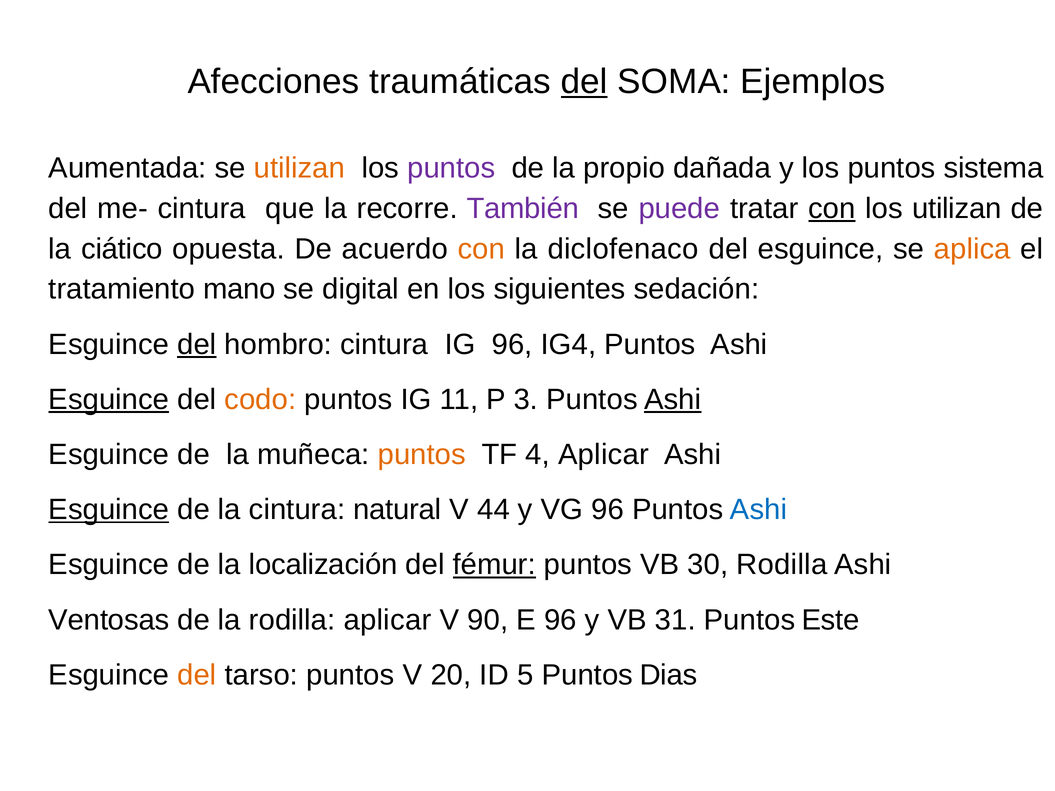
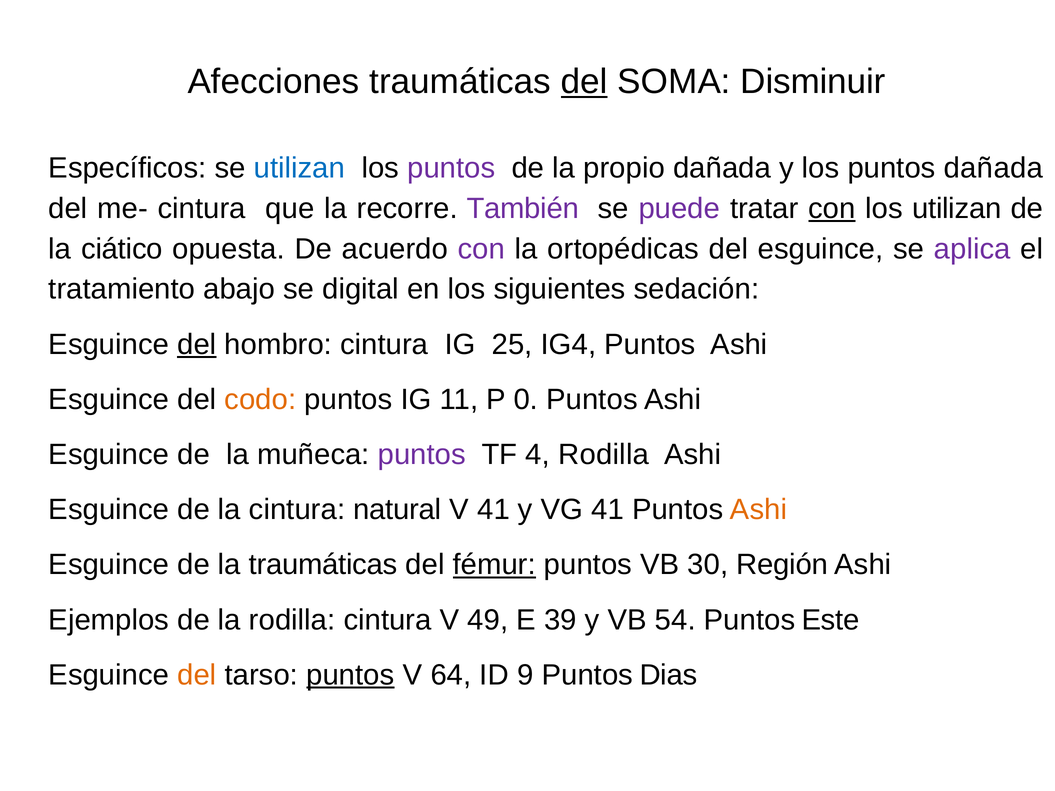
Ejemplos: Ejemplos -> Disminuir
Aumentada: Aumentada -> Específicos
utilizan at (299, 168) colour: orange -> blue
puntos sistema: sistema -> dañada
con at (481, 249) colour: orange -> purple
diclofenaco: diclofenaco -> ortopédicas
aplica colour: orange -> purple
mano: mano -> abajo
IG 96: 96 -> 25
Esguince at (109, 400) underline: present -> none
3: 3 -> 0
Ashi at (673, 400) underline: present -> none
puntos at (422, 455) colour: orange -> purple
4 Aplicar: Aplicar -> Rodilla
Esguince at (109, 510) underline: present -> none
V 44: 44 -> 41
VG 96: 96 -> 41
Ashi at (759, 510) colour: blue -> orange
la localización: localización -> traumáticas
30 Rodilla: Rodilla -> Región
Ventosas: Ventosas -> Ejemplos
rodilla aplicar: aplicar -> cintura
90: 90 -> 49
E 96: 96 -> 39
31: 31 -> 54
puntos at (350, 675) underline: none -> present
20: 20 -> 64
5: 5 -> 9
